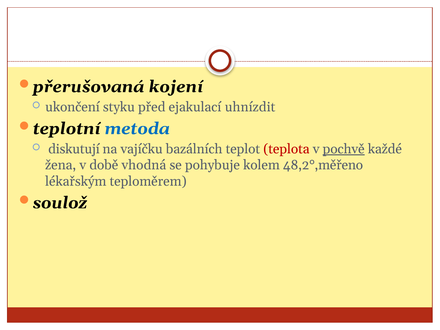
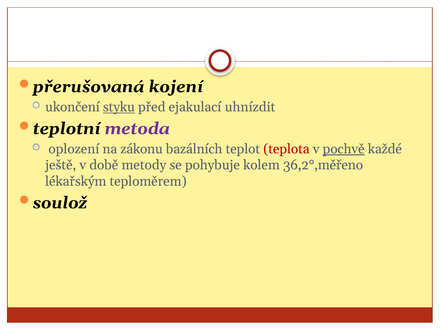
styku underline: none -> present
metoda colour: blue -> purple
diskutují: diskutují -> oplození
vajíčku: vajíčku -> zákonu
žena: žena -> ještě
vhodná: vhodná -> metody
48,2°,měřeno: 48,2°,měřeno -> 36,2°,měřeno
